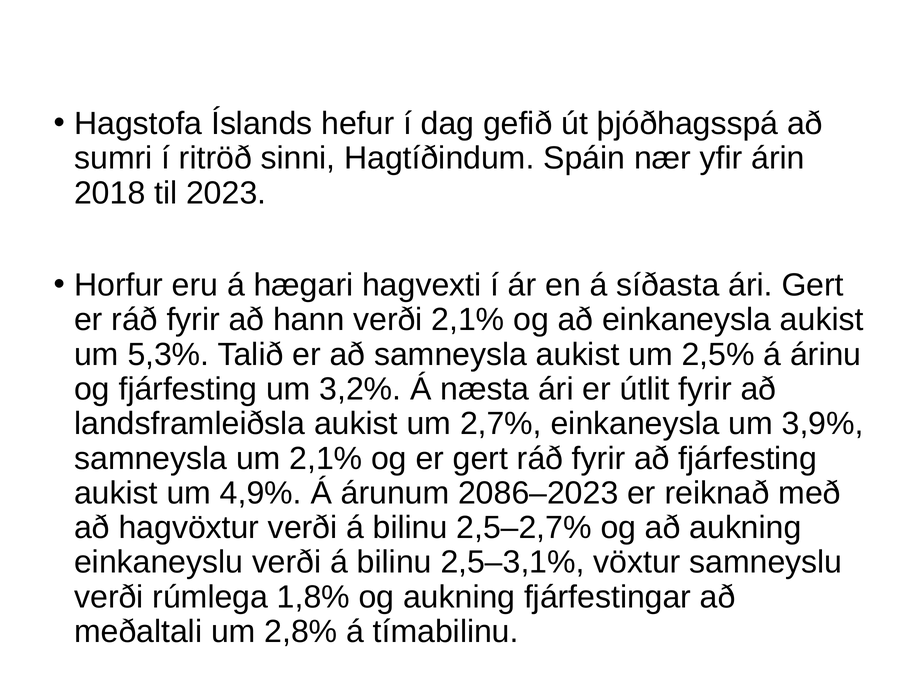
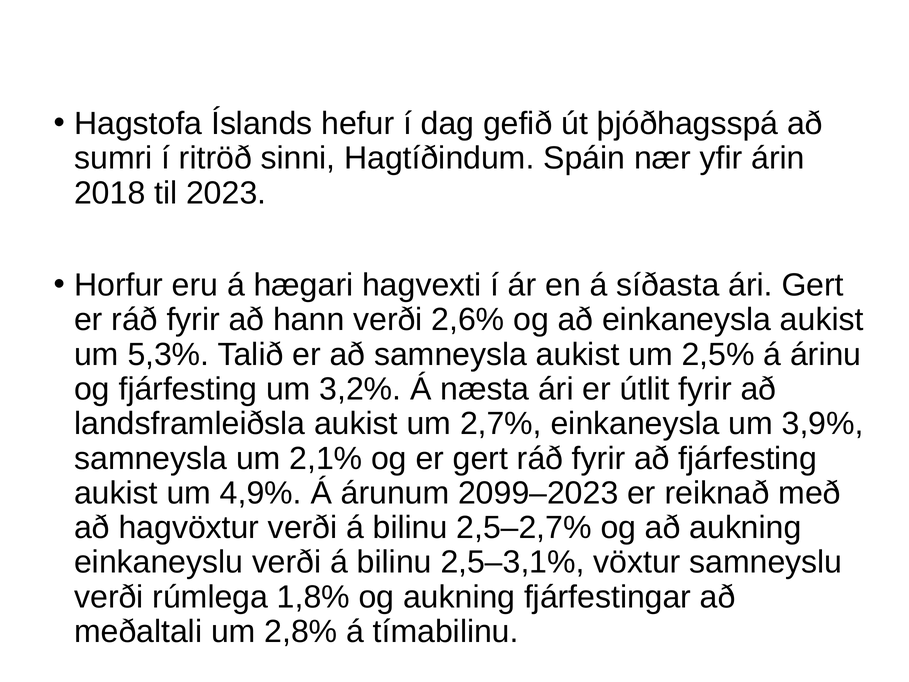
verði 2,1%: 2,1% -> 2,6%
2086–2023: 2086–2023 -> 2099–2023
